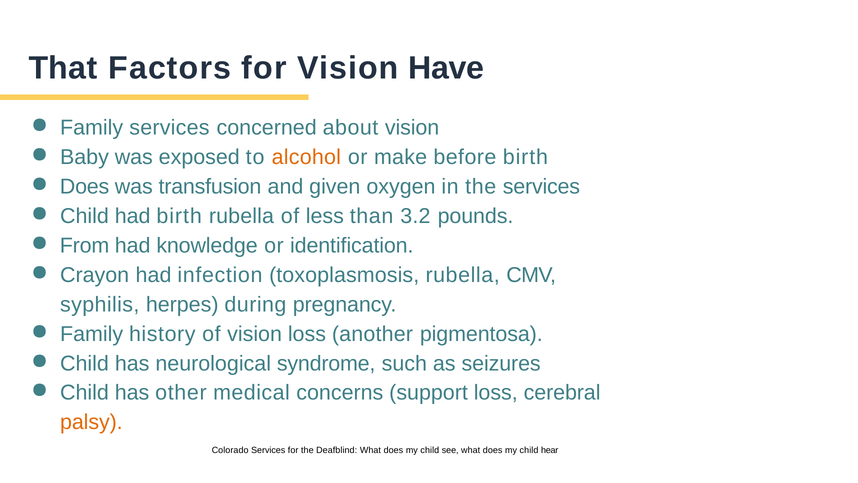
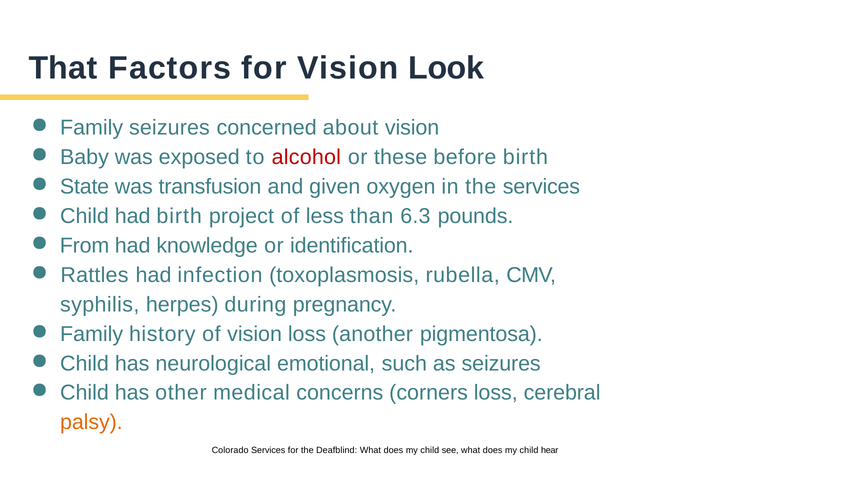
Have: Have -> Look
Family services: services -> seizures
alcohol colour: orange -> red
make: make -> these
Does at (85, 187): Does -> State
birth rubella: rubella -> project
3.2: 3.2 -> 6.3
Crayon: Crayon -> Rattles
syndrome: syndrome -> emotional
support: support -> corners
